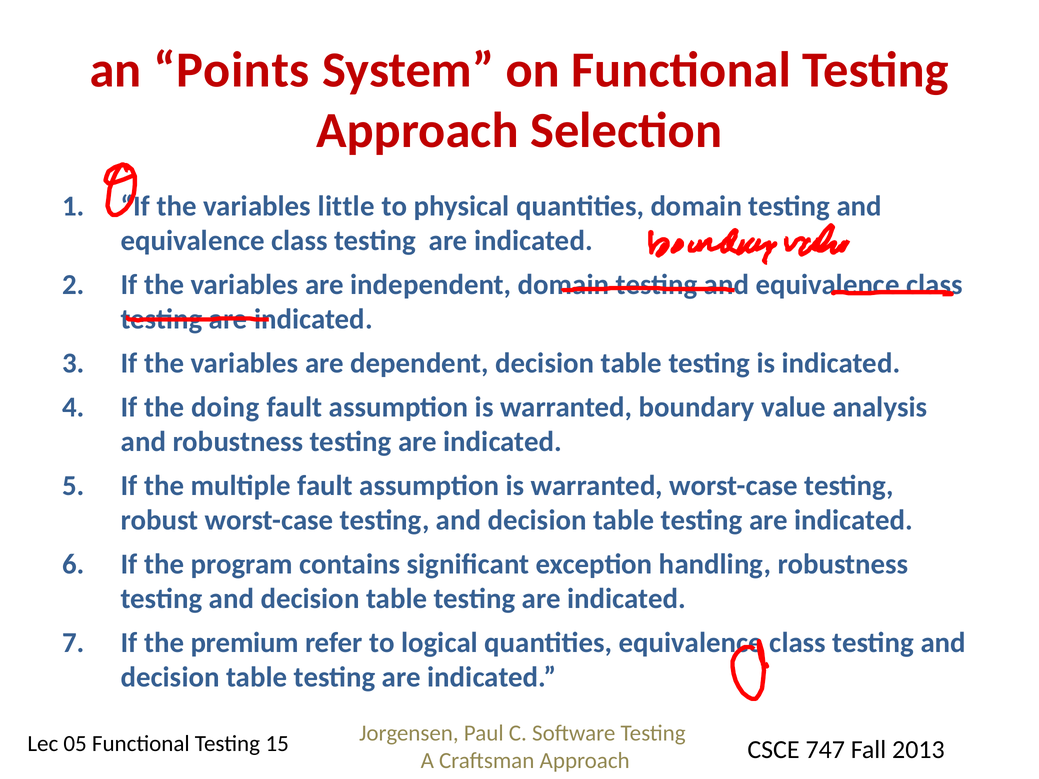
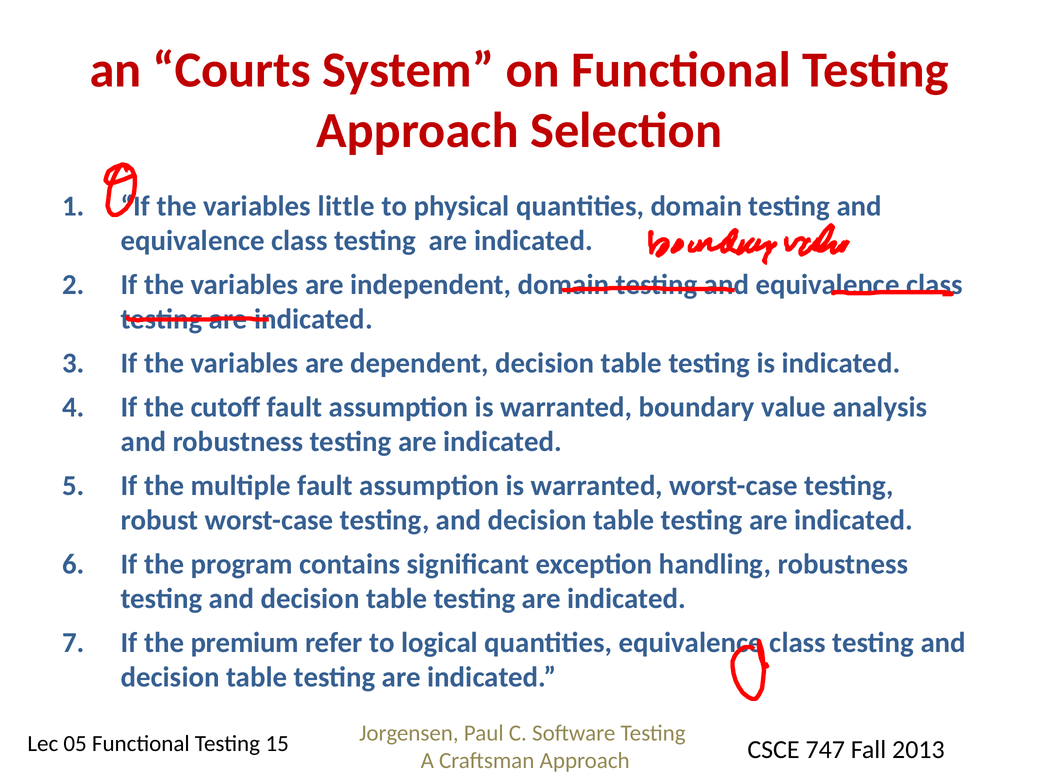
Points: Points -> Courts
doing: doing -> cutoff
